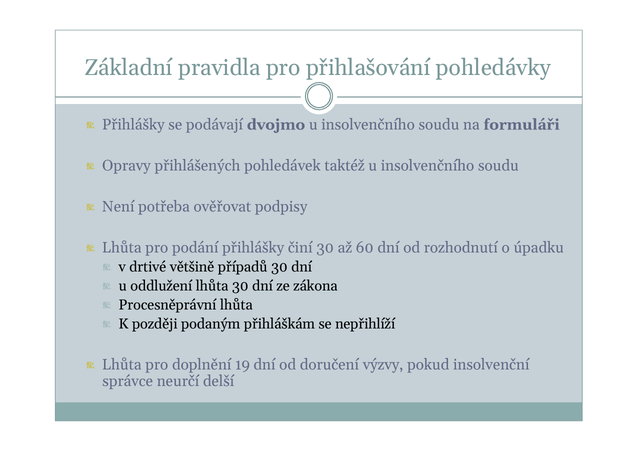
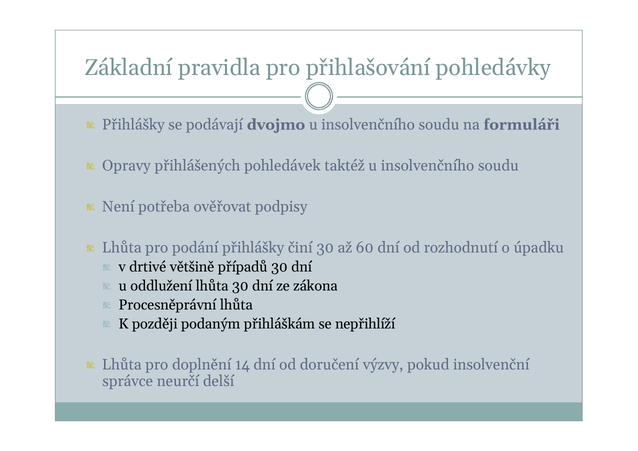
19: 19 -> 14
